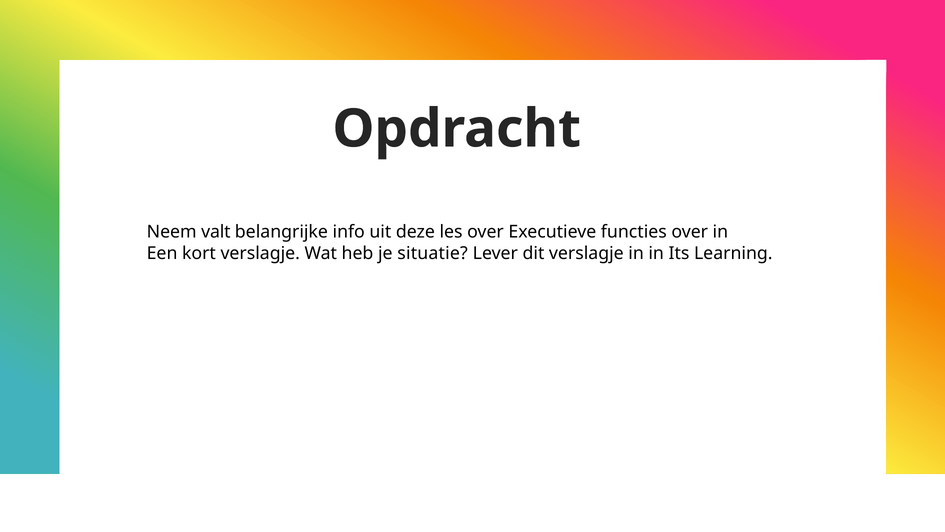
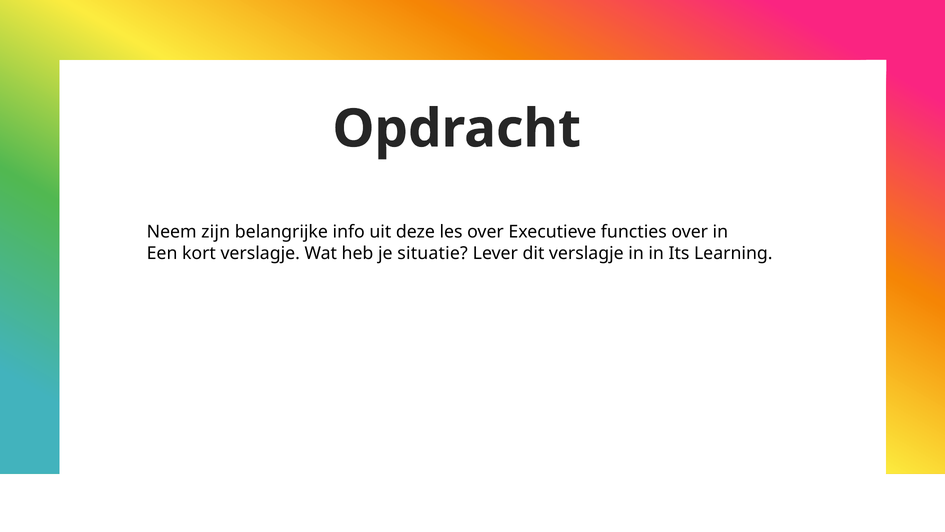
valt: valt -> zijn
